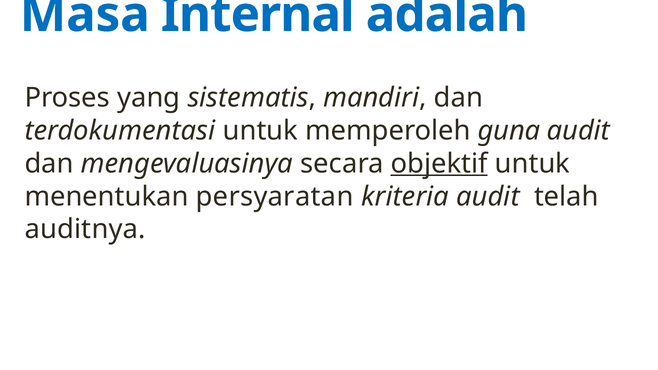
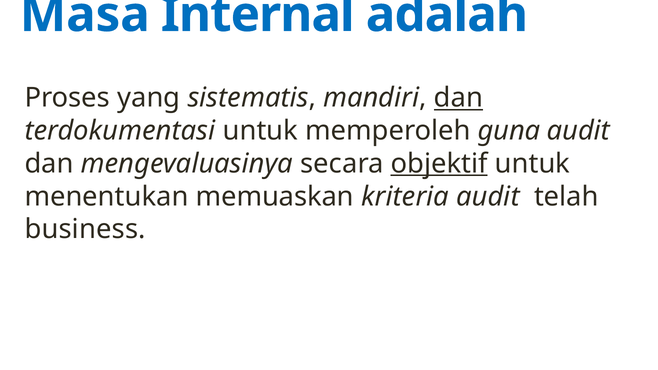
dan at (458, 98) underline: none -> present
persyaratan: persyaratan -> memuaskan
auditnya: auditnya -> business
